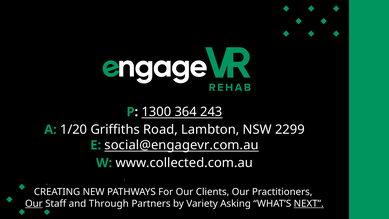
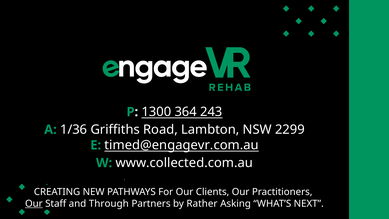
1/20: 1/20 -> 1/36
social@engagevr.com.au: social@engagevr.com.au -> timed@engagevr.com.au
Variety: Variety -> Rather
NEXT underline: present -> none
